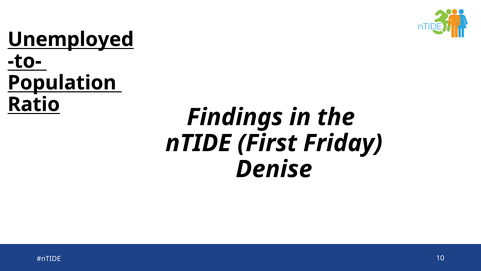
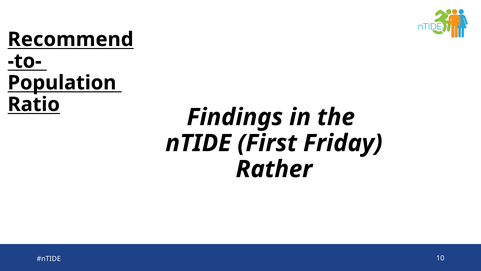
Unemployed: Unemployed -> Recommend
Denise: Denise -> Rather
